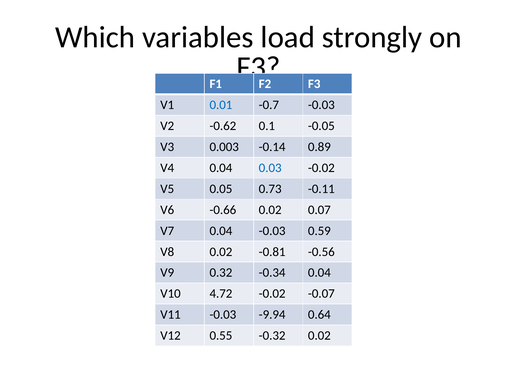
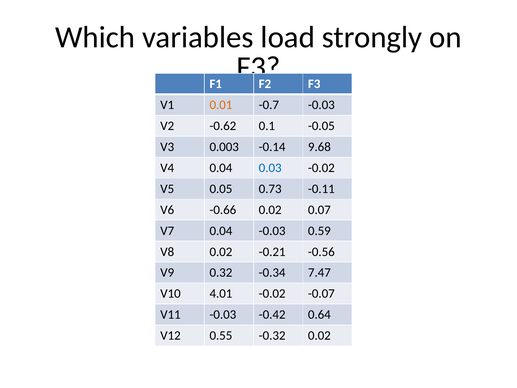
0.01 colour: blue -> orange
0.89: 0.89 -> 9.68
-0.81: -0.81 -> -0.21
-0.34 0.04: 0.04 -> 7.47
4.72: 4.72 -> 4.01
-9.94: -9.94 -> -0.42
